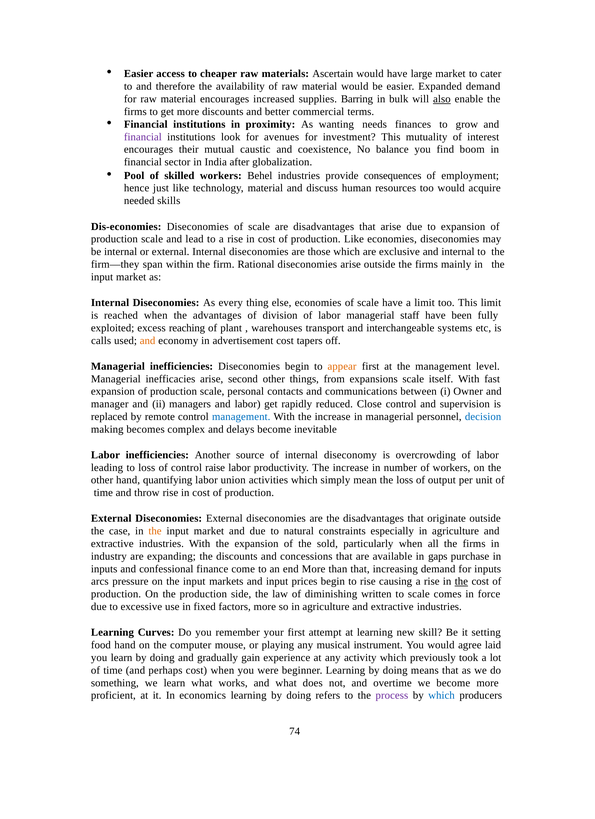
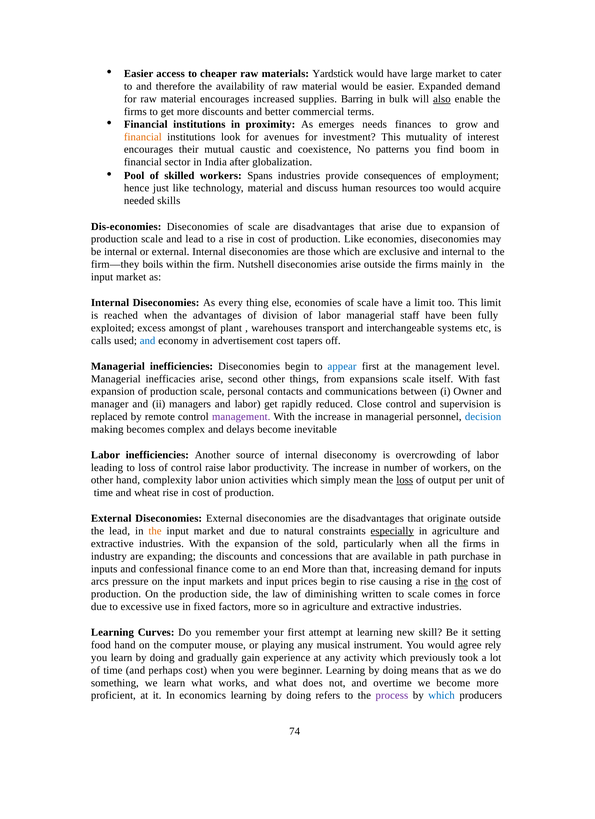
Ascertain: Ascertain -> Yardstick
wanting: wanting -> emerges
financial at (143, 137) colour: purple -> orange
balance: balance -> patterns
Behel: Behel -> Spans
span: span -> boils
Rational: Rational -> Nutshell
reaching: reaching -> amongst
and at (148, 340) colour: orange -> blue
appear colour: orange -> blue
management at (241, 416) colour: blue -> purple
quantifying: quantifying -> complexity
loss at (405, 480) underline: none -> present
throw: throw -> wheat
the case: case -> lead
especially underline: none -> present
gaps: gaps -> path
laid: laid -> rely
